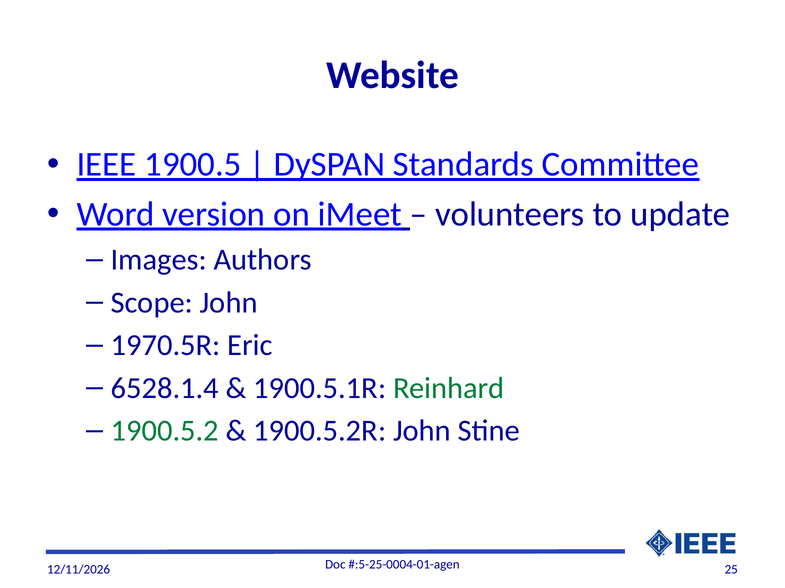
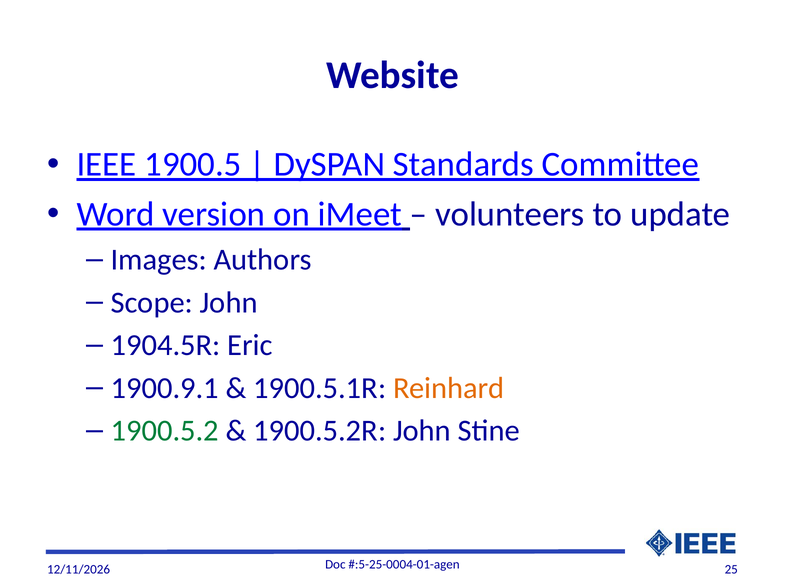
1970.5R: 1970.5R -> 1904.5R
6528.1.4: 6528.1.4 -> 1900.9.1
Reinhard colour: green -> orange
